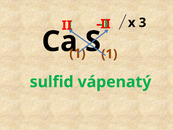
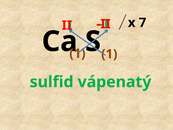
3: 3 -> 7
